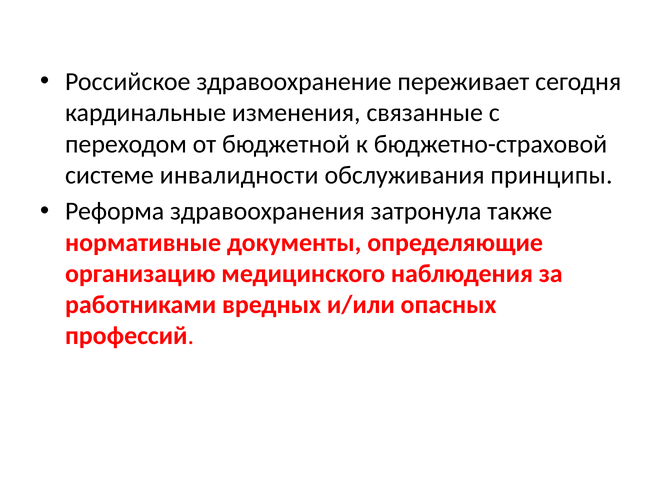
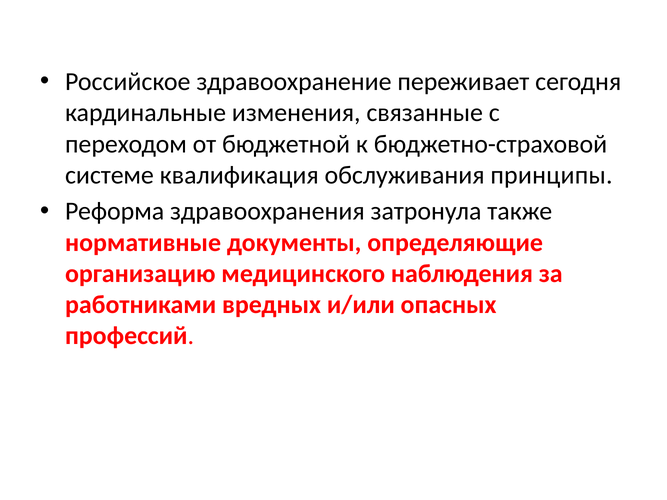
инвалидности: инвалидности -> квалификация
